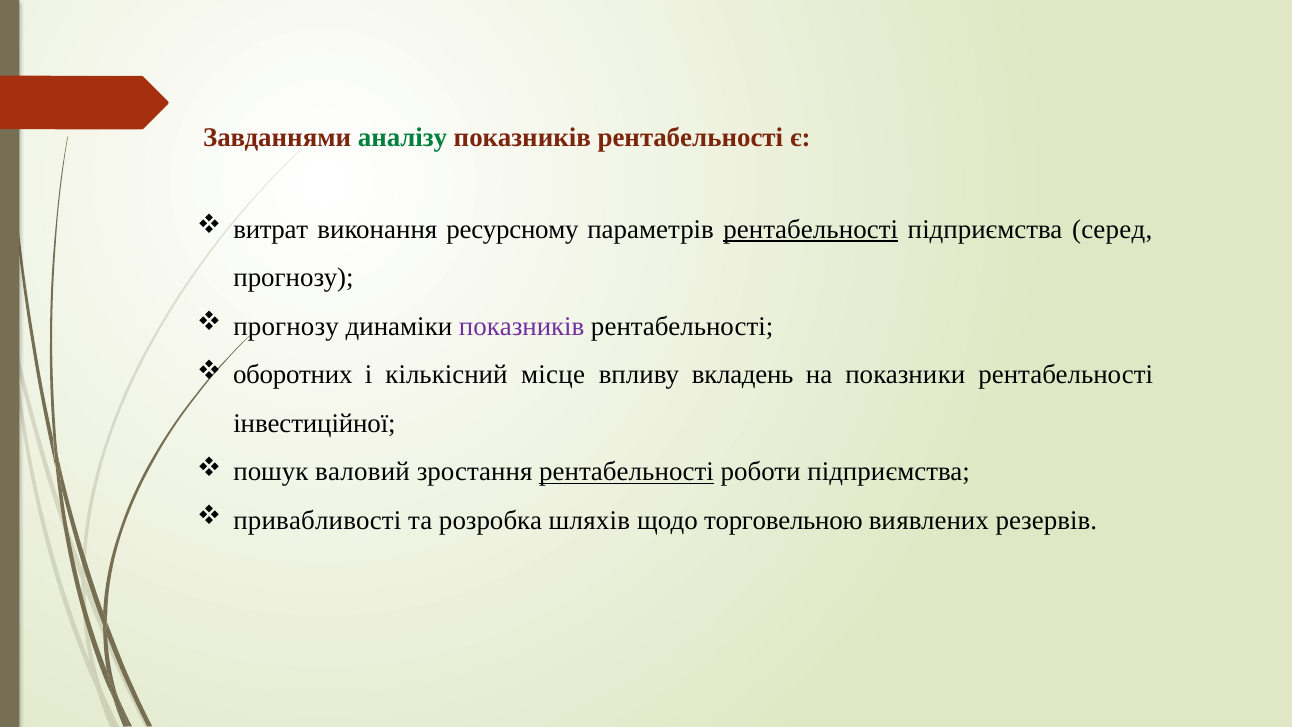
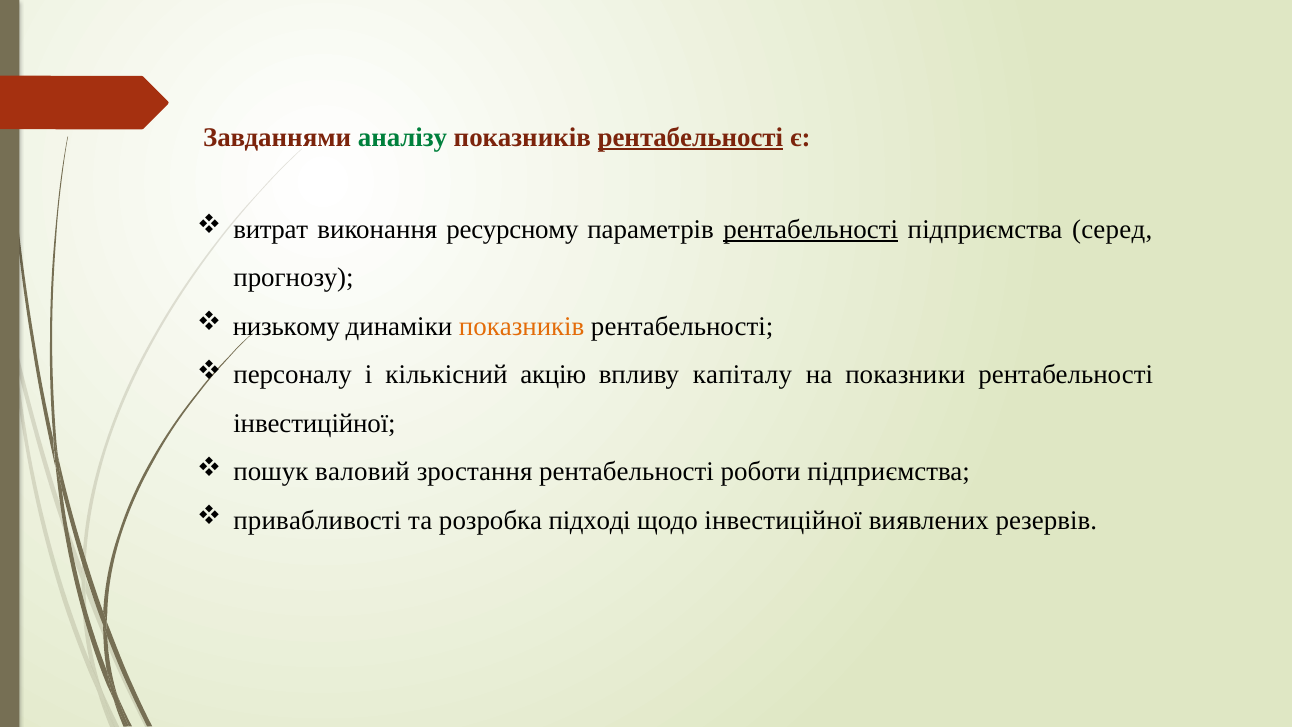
рентабельності at (690, 137) underline: none -> present
прогнозу at (286, 326): прогнозу -> низькому
показників at (522, 326) colour: purple -> orange
оборотних: оборотних -> персоналу
місце: місце -> акцію
вкладень: вкладень -> капіталу
рентабельності at (626, 472) underline: present -> none
шляхів: шляхів -> підході
щодо торговельною: торговельною -> інвестиційної
